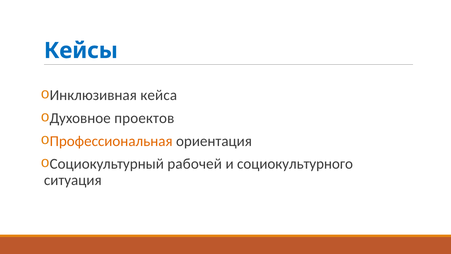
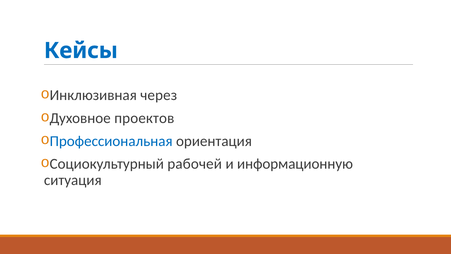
кейса: кейса -> через
Профессиональная colour: orange -> blue
социокультурного: социокультурного -> информационную
